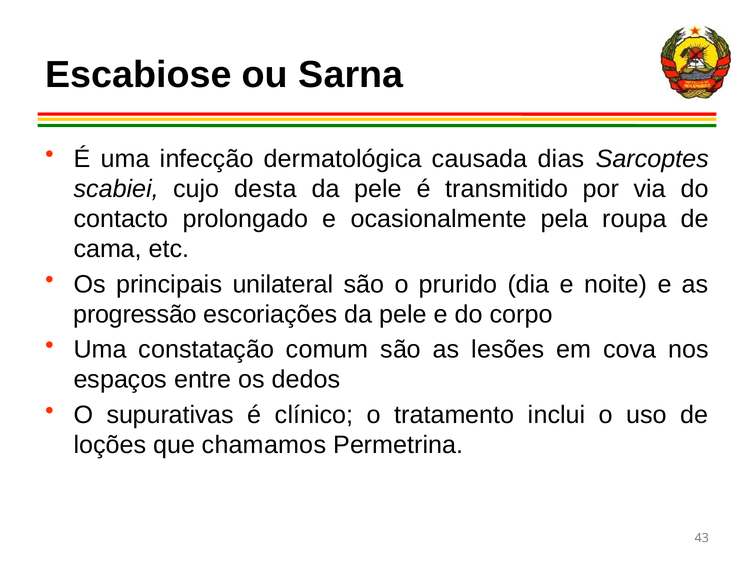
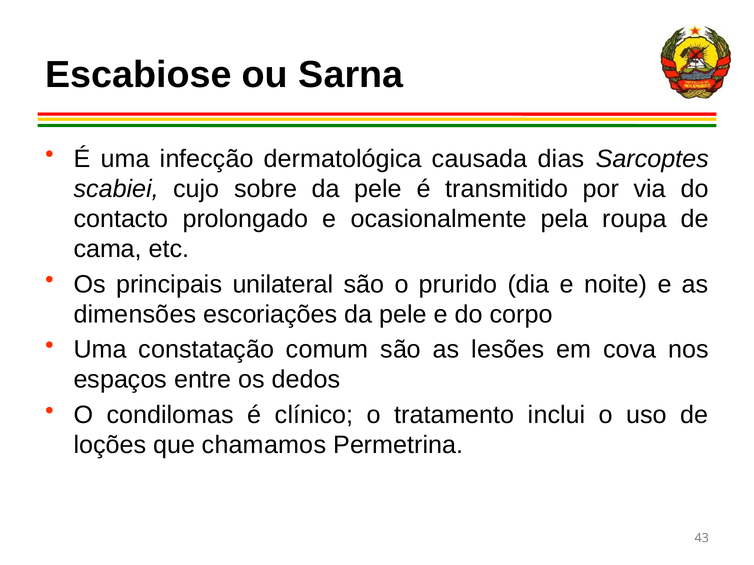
desta: desta -> sobre
progressão: progressão -> dimensões
supurativas: supurativas -> condilomas
